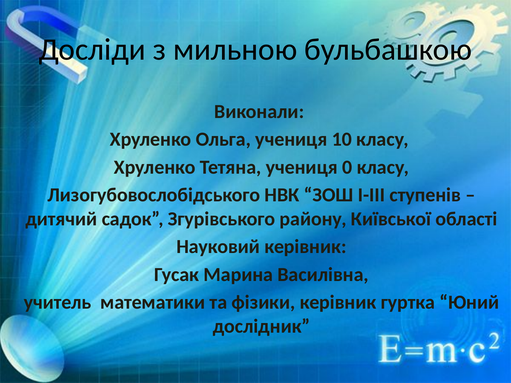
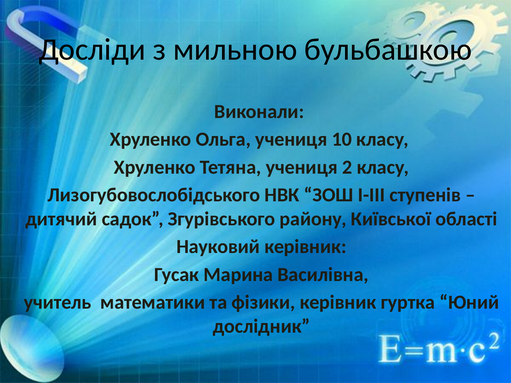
0: 0 -> 2
